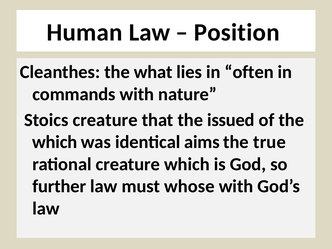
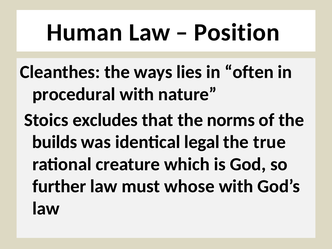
what: what -> ways
commands: commands -> procedural
Stoics creature: creature -> excludes
issued: issued -> norms
which at (55, 142): which -> builds
aims: aims -> legal
